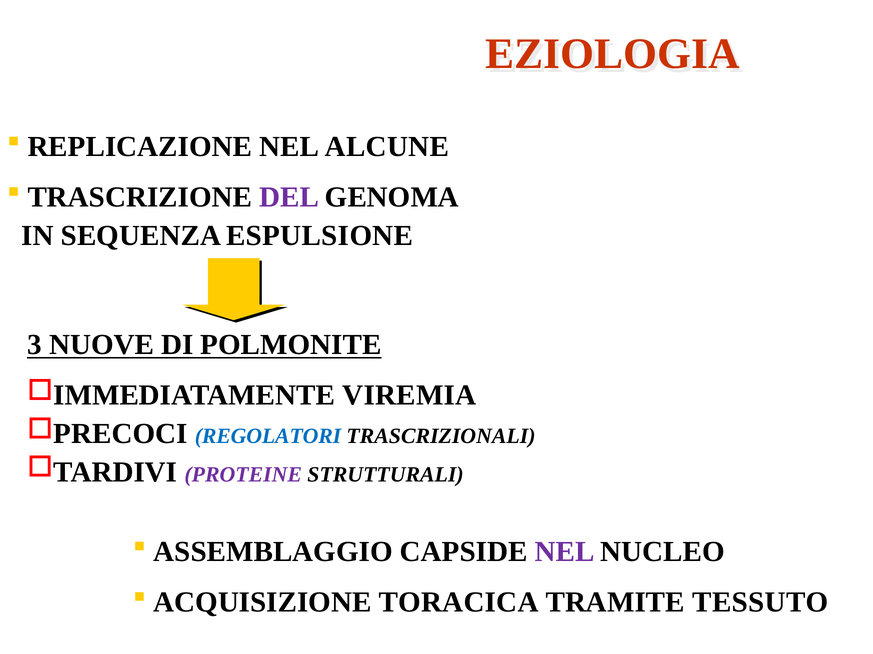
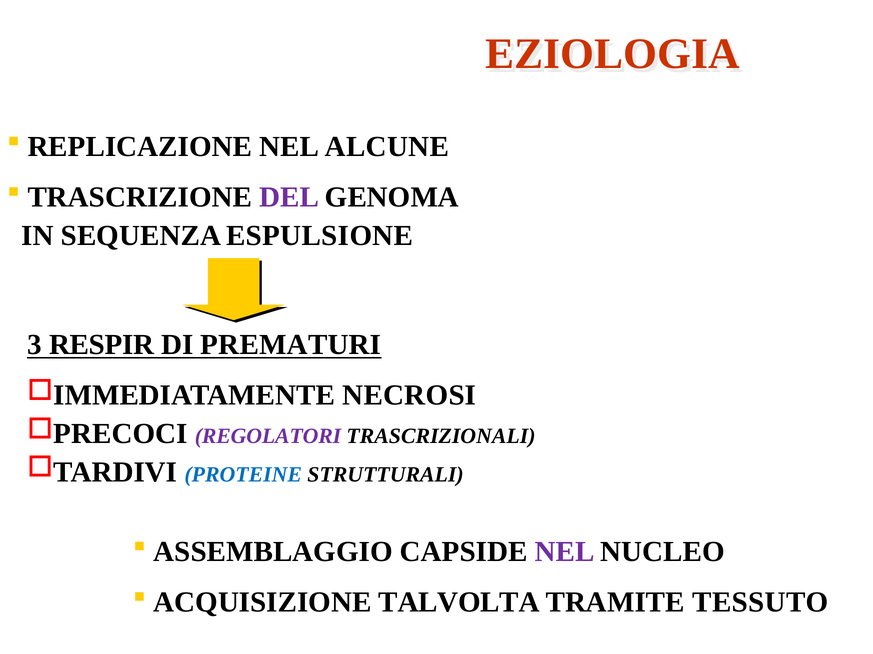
NUOVE: NUOVE -> RESPIR
POLMONITE: POLMONITE -> PREMATURI
VIREMIA: VIREMIA -> NECROSI
REGOLATORI colour: blue -> purple
PROTEINE colour: purple -> blue
TORACICA: TORACICA -> TALVOLTA
